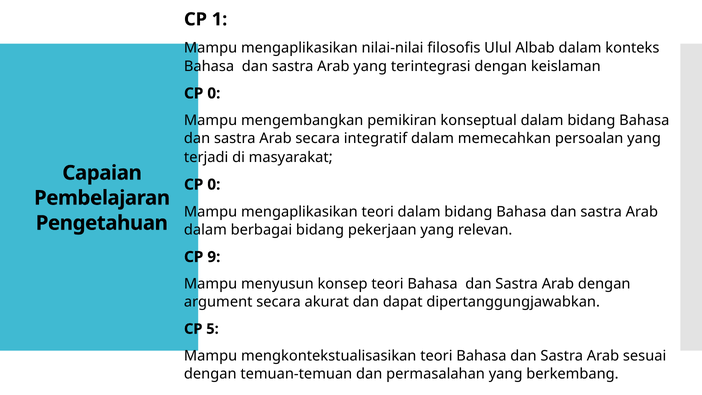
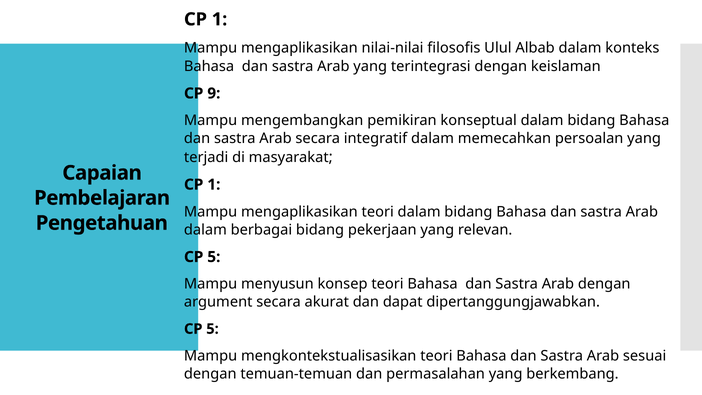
0 at (214, 93): 0 -> 9
0 at (214, 185): 0 -> 1
9 at (214, 257): 9 -> 5
